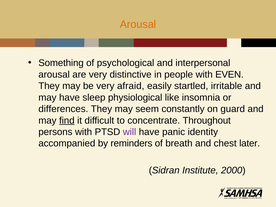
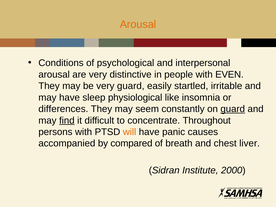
Something: Something -> Conditions
very afraid: afraid -> guard
guard at (233, 109) underline: none -> present
will colour: purple -> orange
identity: identity -> causes
reminders: reminders -> compared
later: later -> liver
